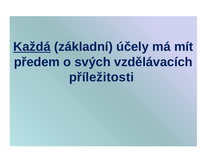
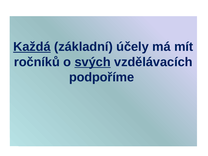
předem: předem -> ročníků
svých underline: none -> present
příležitosti: příležitosti -> podpoříme
